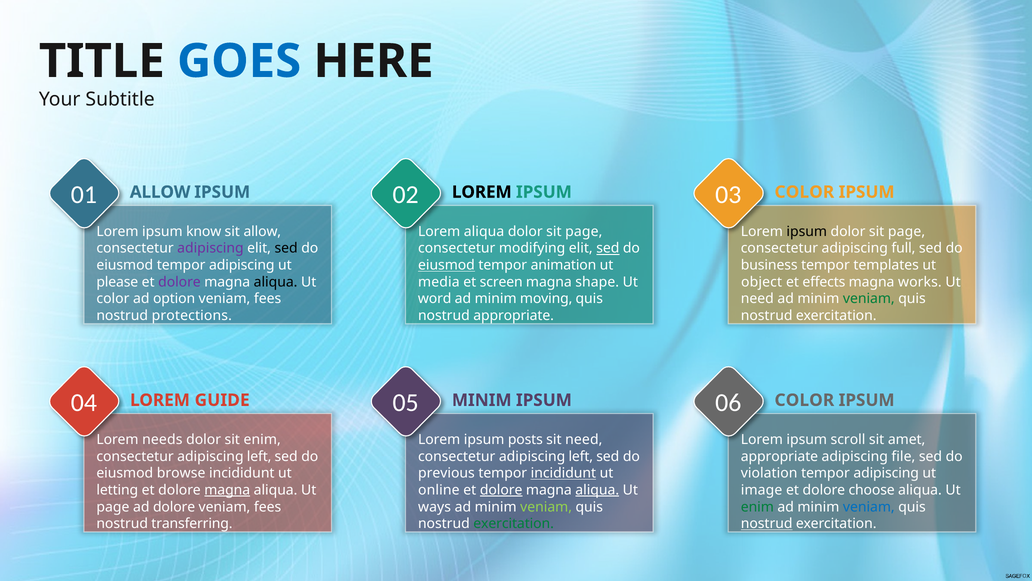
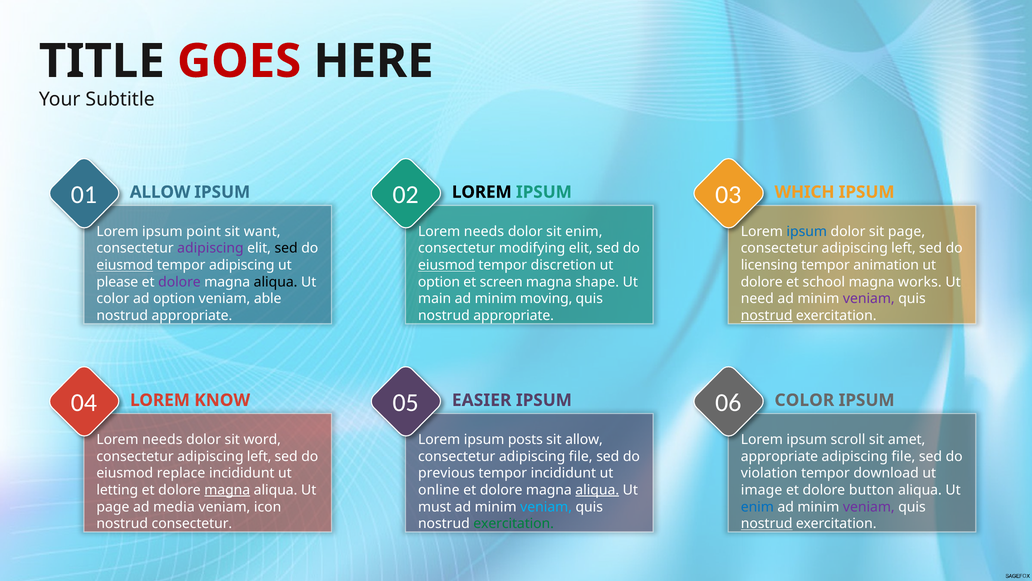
GOES colour: blue -> red
02 COLOR: COLOR -> WHICH
know: know -> point
sit allow: allow -> want
aliqua at (484, 231): aliqua -> needs
page at (584, 231): page -> enim
ipsum at (807, 231) colour: black -> blue
sed at (608, 248) underline: present -> none
full at (903, 248): full -> left
eiusmod at (125, 265) underline: none -> present
animation: animation -> discretion
business: business -> licensing
templates: templates -> animation
media at (439, 282): media -> option
object at (762, 282): object -> dolore
effects: effects -> school
fees at (268, 299): fees -> able
word: word -> main
veniam at (869, 299) colour: green -> purple
protections at (192, 315): protections -> appropriate
nostrud at (767, 315) underline: none -> present
04 MINIM: MINIM -> EASIER
GUIDE: GUIDE -> KNOW
sit enim: enim -> word
sit need: need -> allow
left at (581, 456): left -> file
browse: browse -> replace
incididunt at (563, 473) underline: present -> none
adipiscing at (886, 473): adipiscing -> download
dolore at (501, 490) underline: present -> none
choose: choose -> button
ad dolore: dolore -> media
fees at (268, 506): fees -> icon
ways: ways -> must
veniam at (546, 506) colour: light green -> light blue
enim at (757, 506) colour: green -> blue
veniam at (869, 506) colour: blue -> purple
nostrud transferring: transferring -> consectetur
